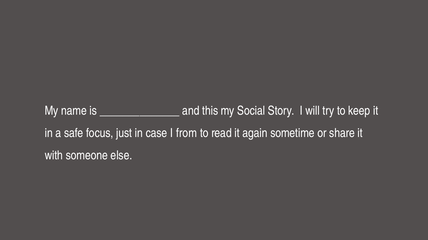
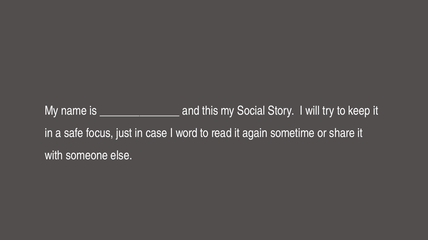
from: from -> word
